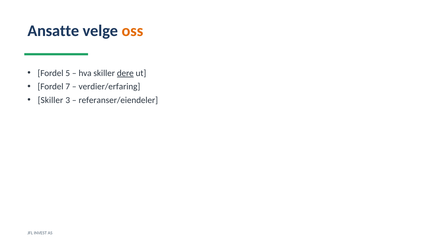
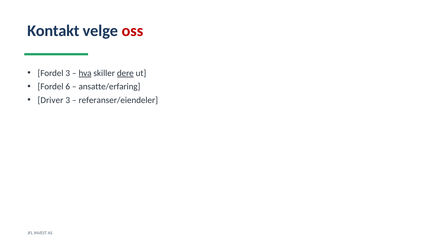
Ansatte: Ansatte -> Kontakt
oss colour: orange -> red
Fordel 5: 5 -> 3
hva underline: none -> present
7: 7 -> 6
verdier/erfaring: verdier/erfaring -> ansatte/erfaring
Skiller at (50, 100): Skiller -> Driver
